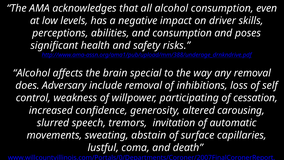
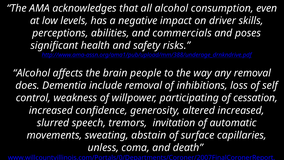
and consumption: consumption -> commercials
special: special -> people
Adversary: Adversary -> Dementia
altered carousing: carousing -> increased
lustful: lustful -> unless
